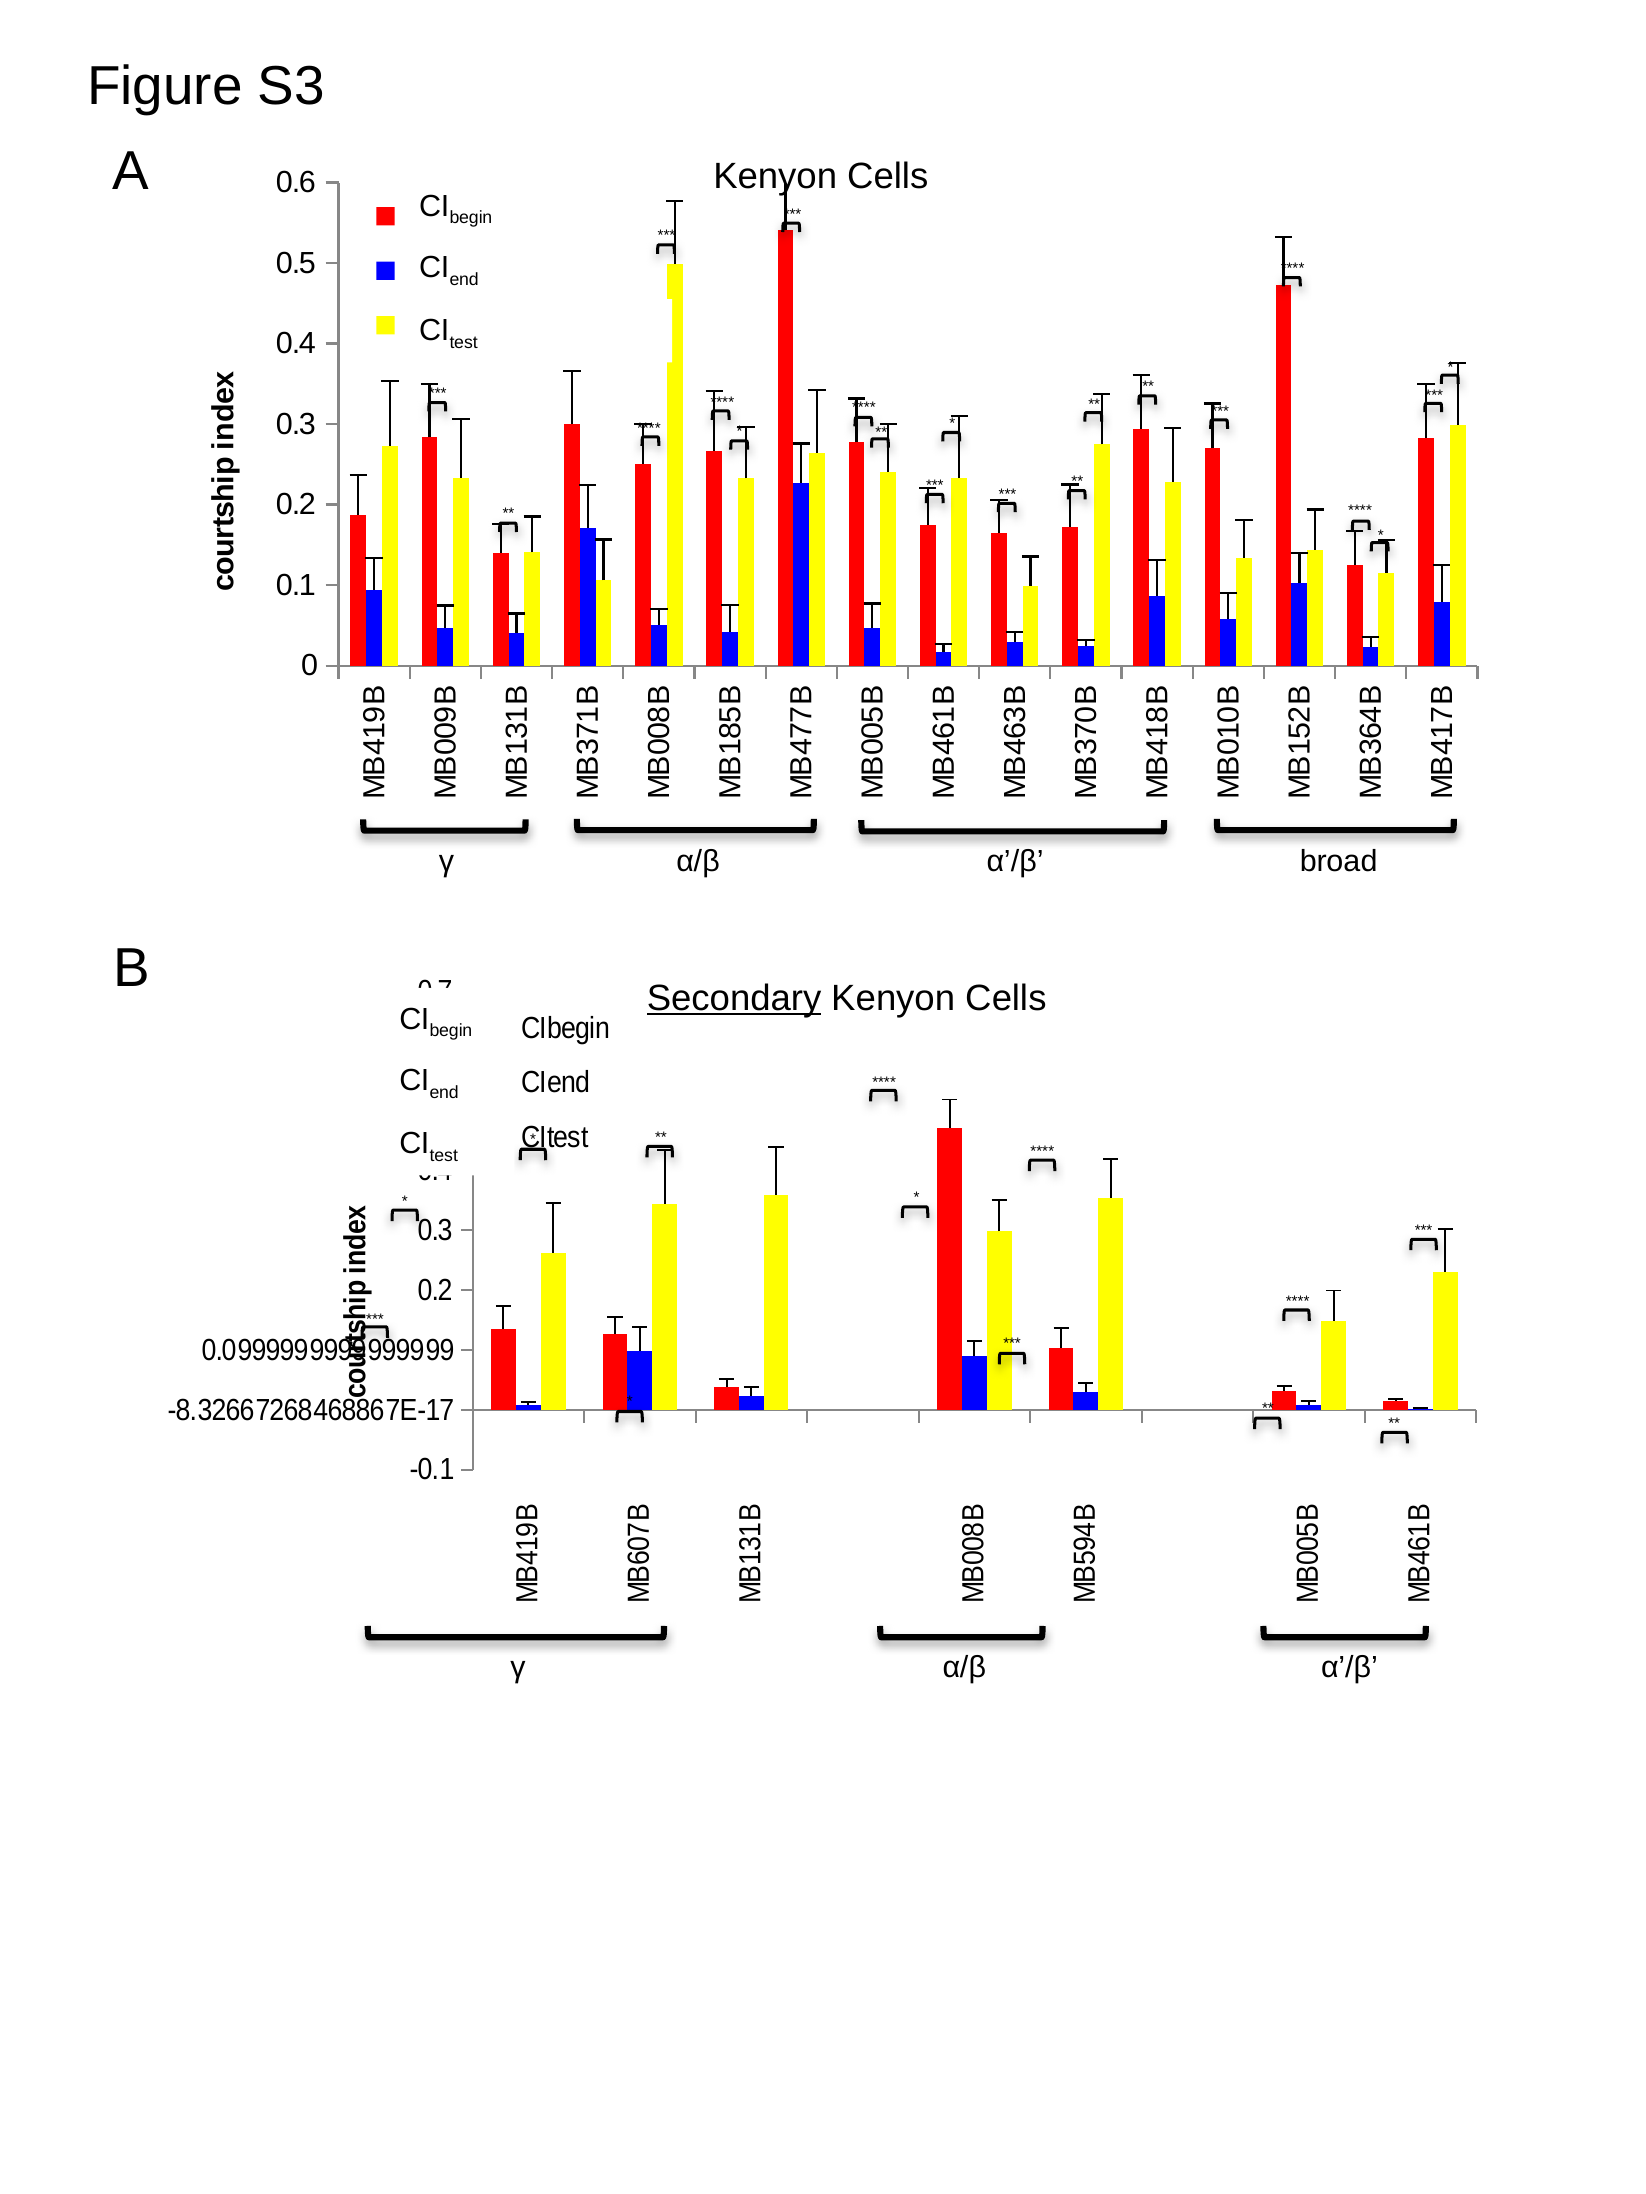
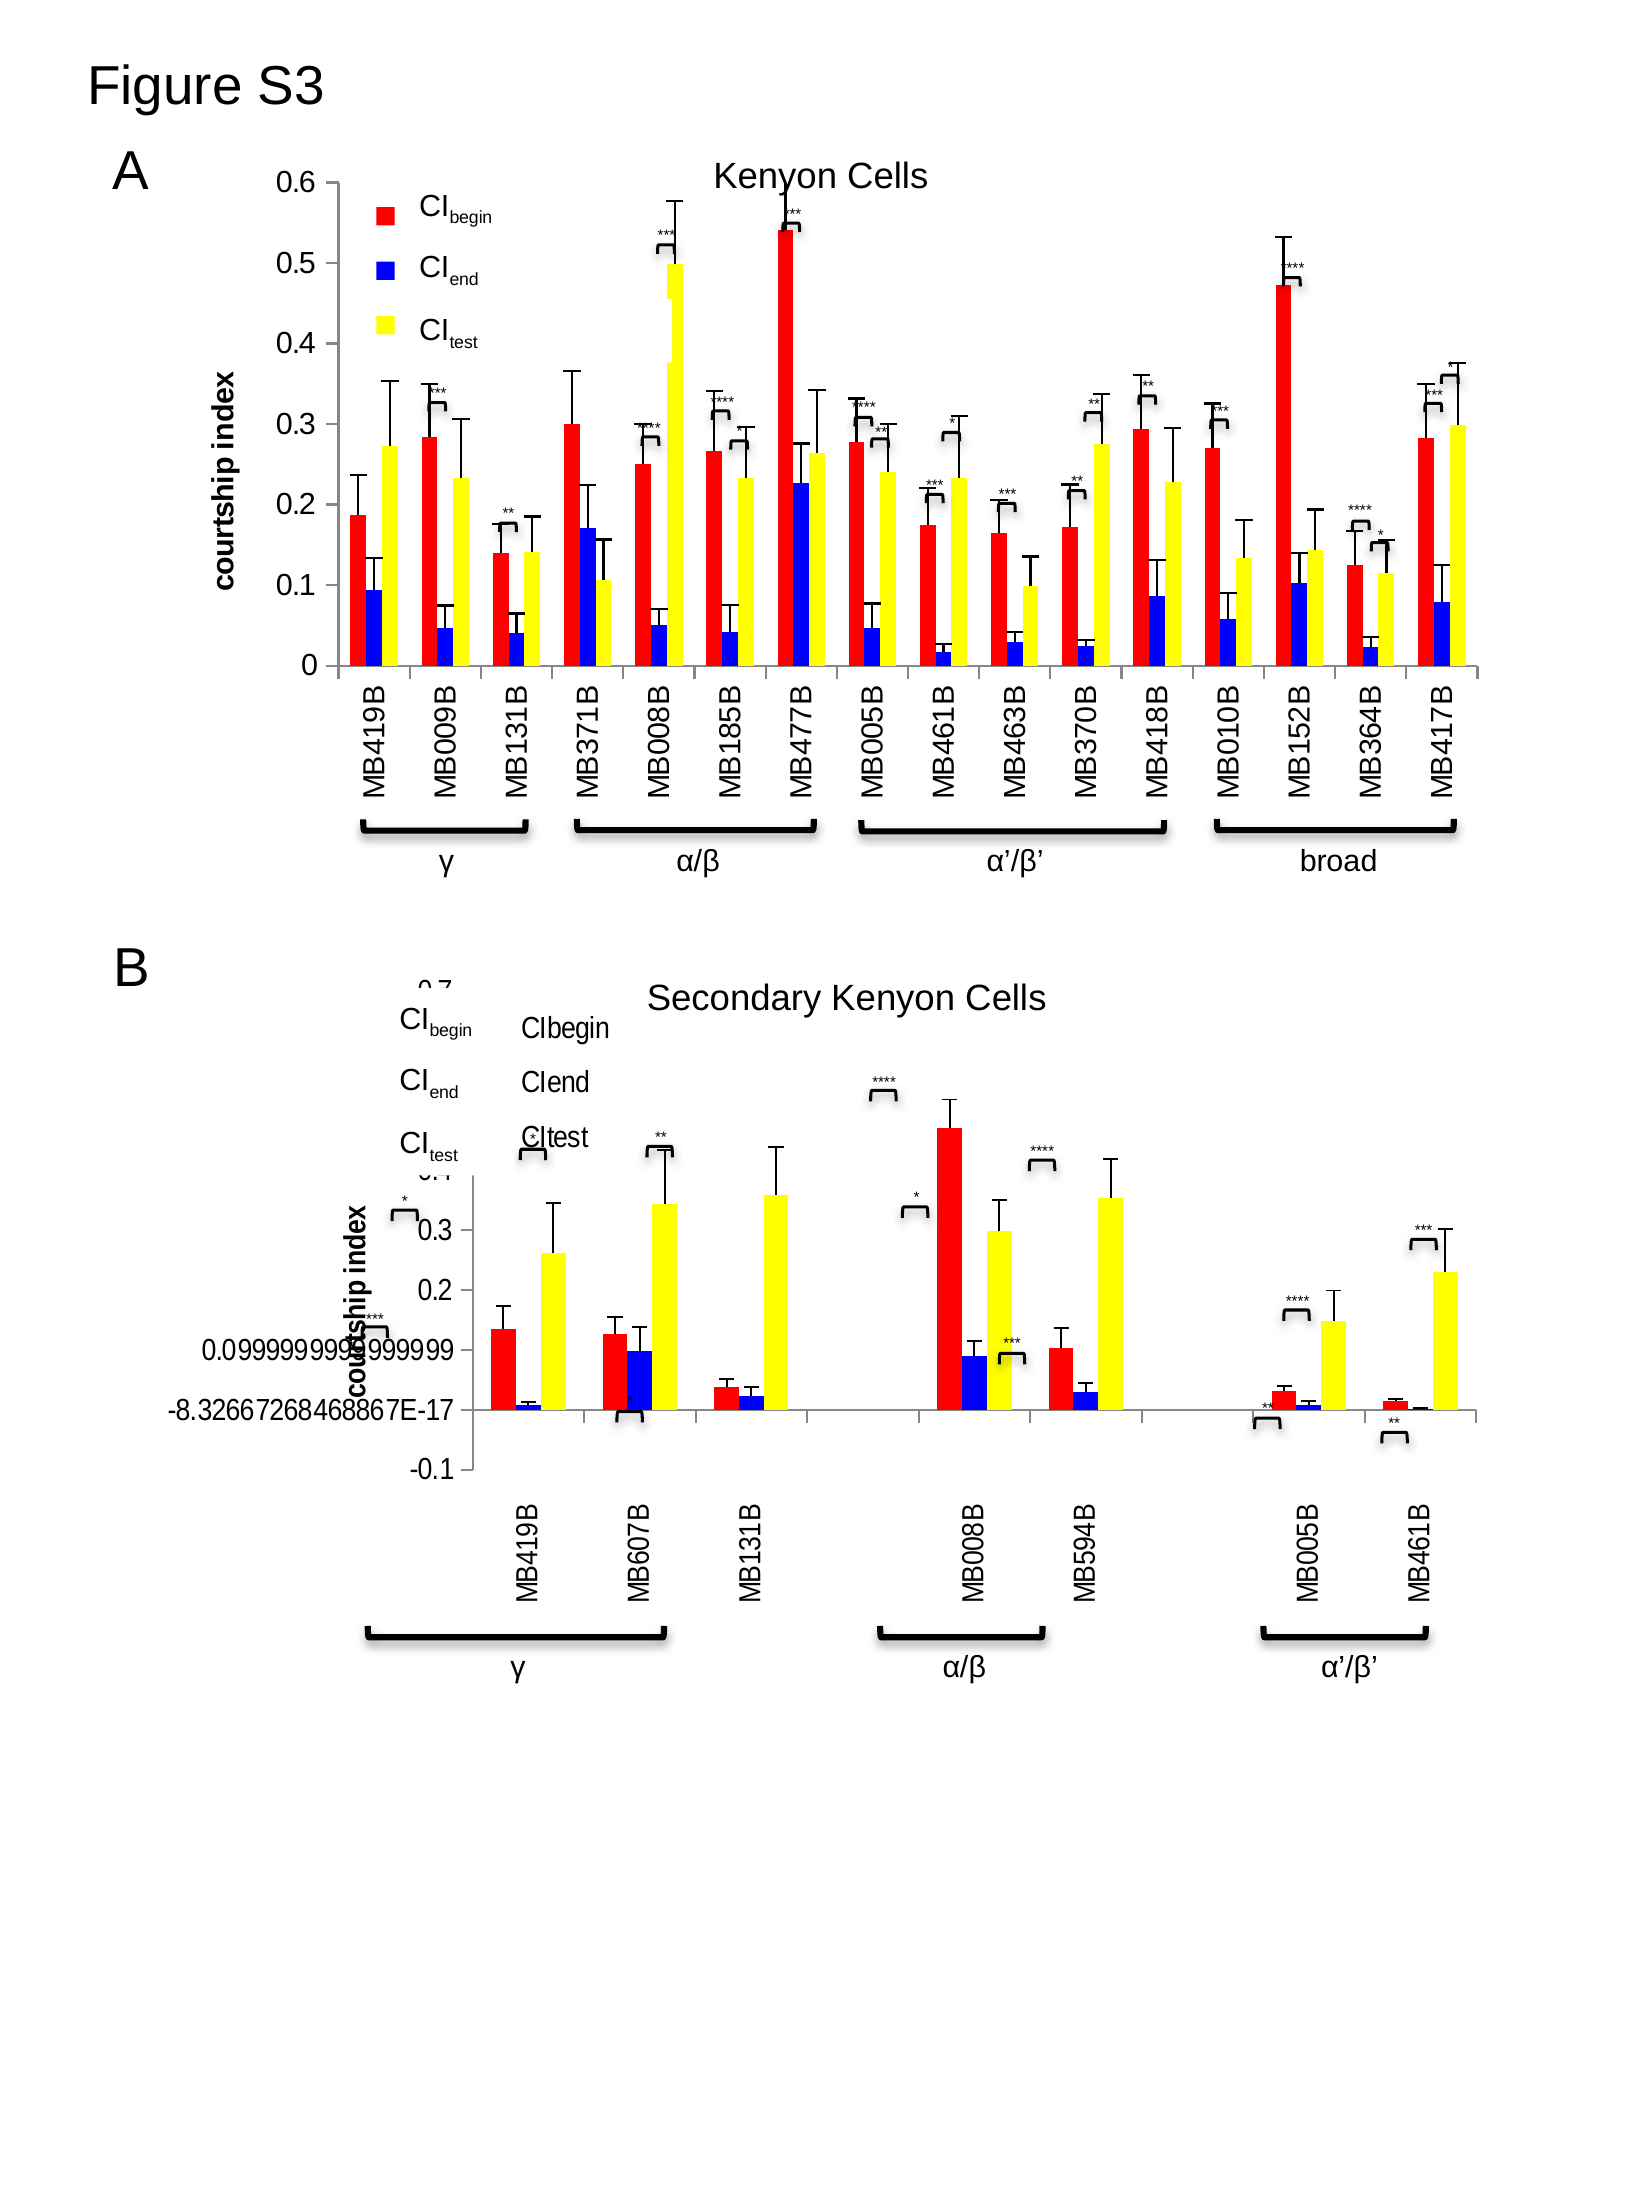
Secondary underline: present -> none
